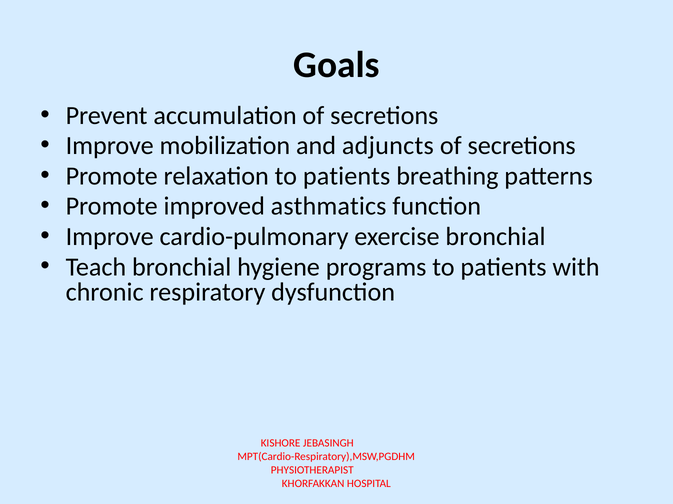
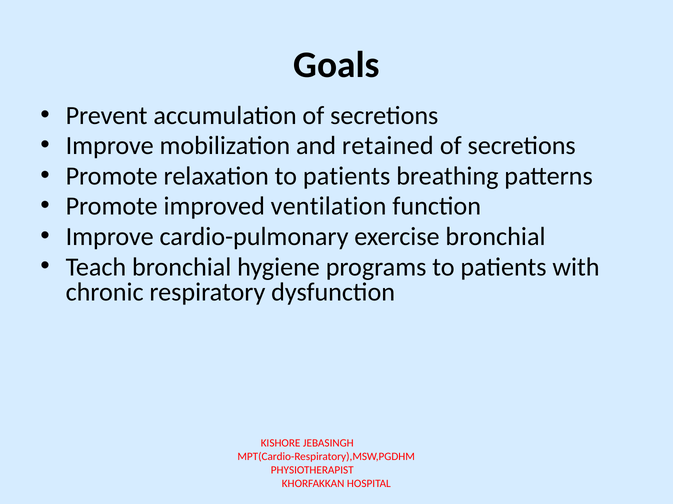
adjuncts: adjuncts -> retained
asthmatics: asthmatics -> ventilation
